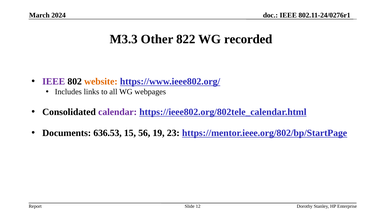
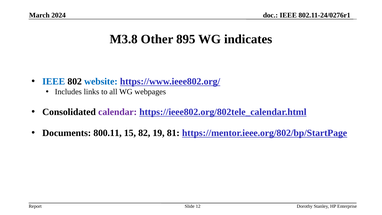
M3.3: M3.3 -> M3.8
822: 822 -> 895
recorded: recorded -> indicates
IEEE at (54, 81) colour: purple -> blue
website colour: orange -> blue
636.53: 636.53 -> 800.11
56: 56 -> 82
23: 23 -> 81
